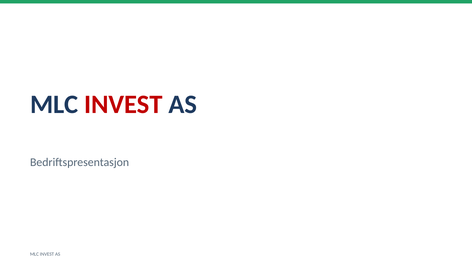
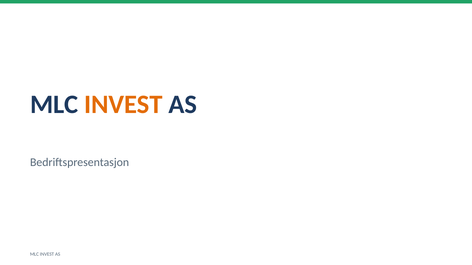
INVEST at (123, 105) colour: red -> orange
